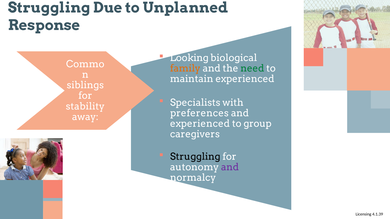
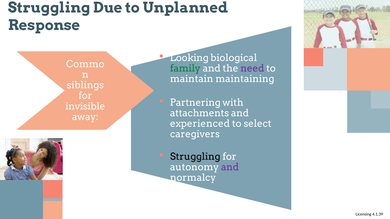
family colour: orange -> green
need colour: green -> purple
maintain experienced: experienced -> maintaining
Specialists: Specialists -> Partnering
stability: stability -> invisible
preferences: preferences -> attachments
group: group -> select
